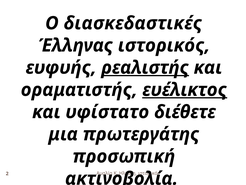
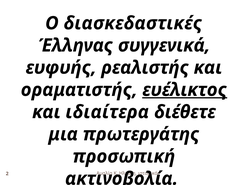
Έλληνας ιστορικός: ιστορικός -> συγγενικά
ρεαλιστής underline: present -> none
υφίστατο: υφίστατο -> ιδιαίτερα
